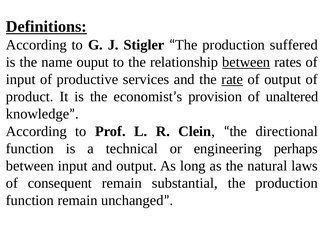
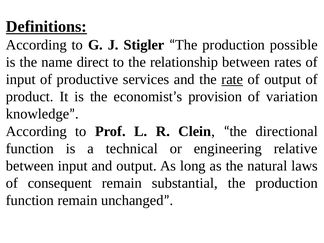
suffered: suffered -> possible
ouput: ouput -> direct
between at (246, 62) underline: present -> none
unaltered: unaltered -> variation
perhaps: perhaps -> relative
